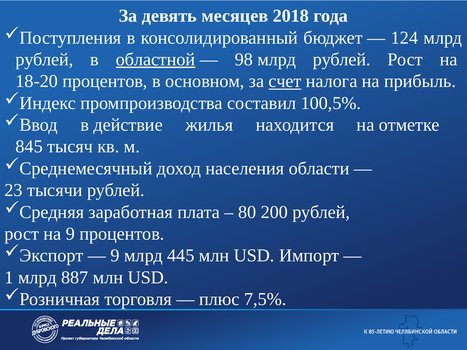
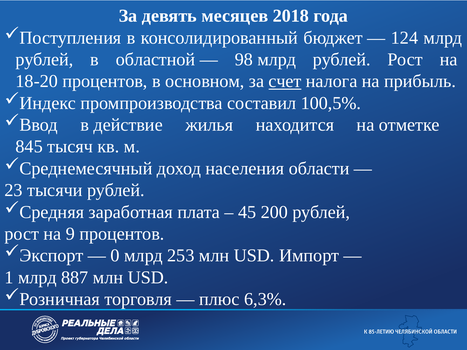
областной underline: present -> none
80: 80 -> 45
9 at (115, 256): 9 -> 0
445: 445 -> 253
7,5%: 7,5% -> 6,3%
